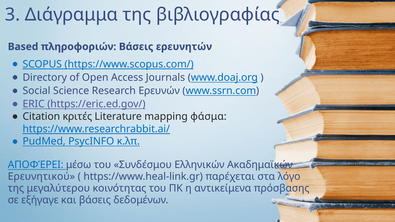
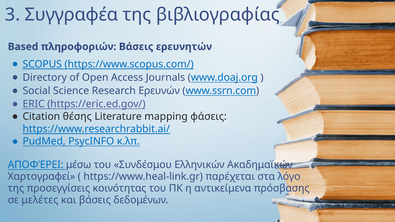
Διάγραμμα: Διάγραμμα -> Συγγραφέα
κριτές: κριτές -> θέσης
φάσμα: φάσμα -> φάσεις
Ερευνητικού: Ερευνητικού -> Χαρτογραφεί
μεγαλύτερου: μεγαλύτερου -> προσεγγίσεις
εξήγαγε: εξήγαγε -> μελέτες
